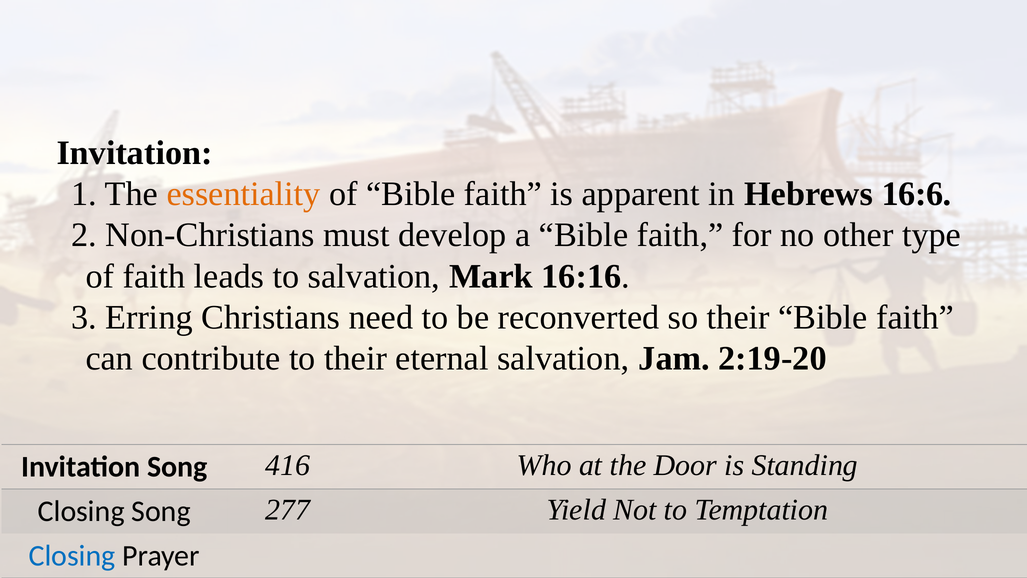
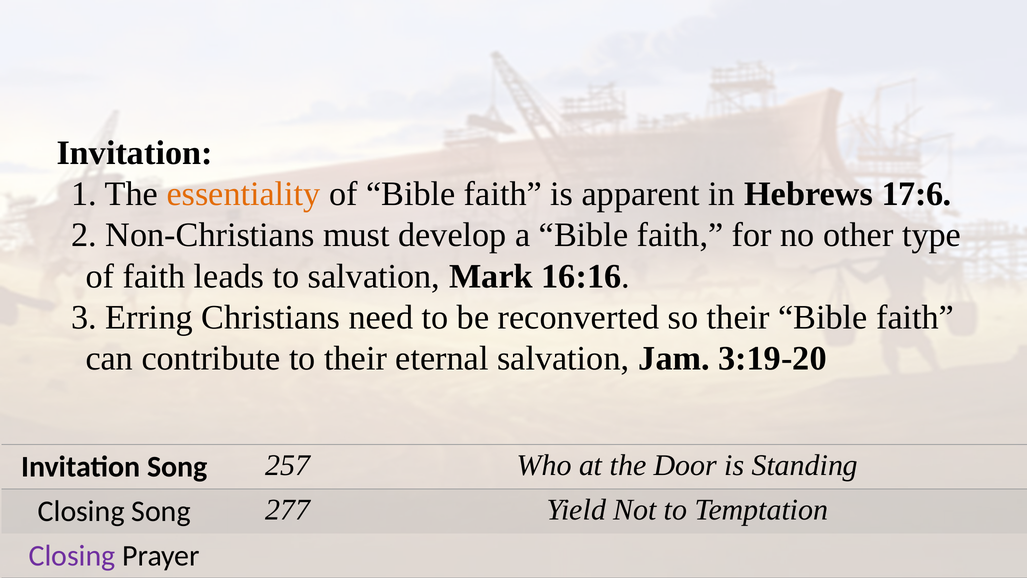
16:6: 16:6 -> 17:6
2:19-20: 2:19-20 -> 3:19-20
416: 416 -> 257
Closing at (72, 556) colour: blue -> purple
